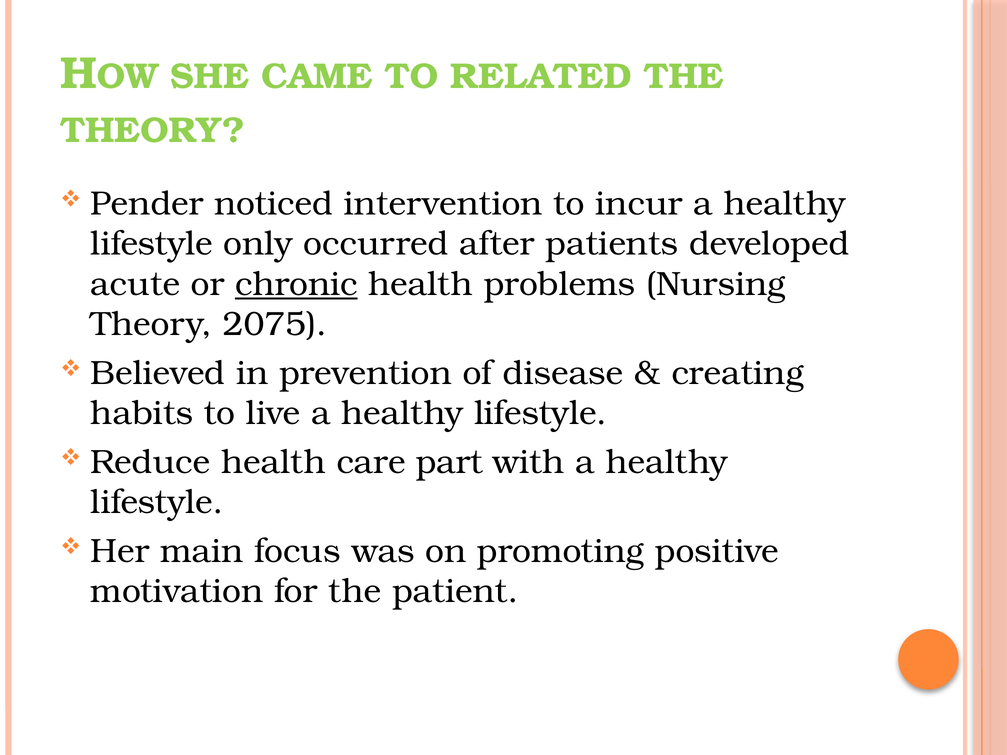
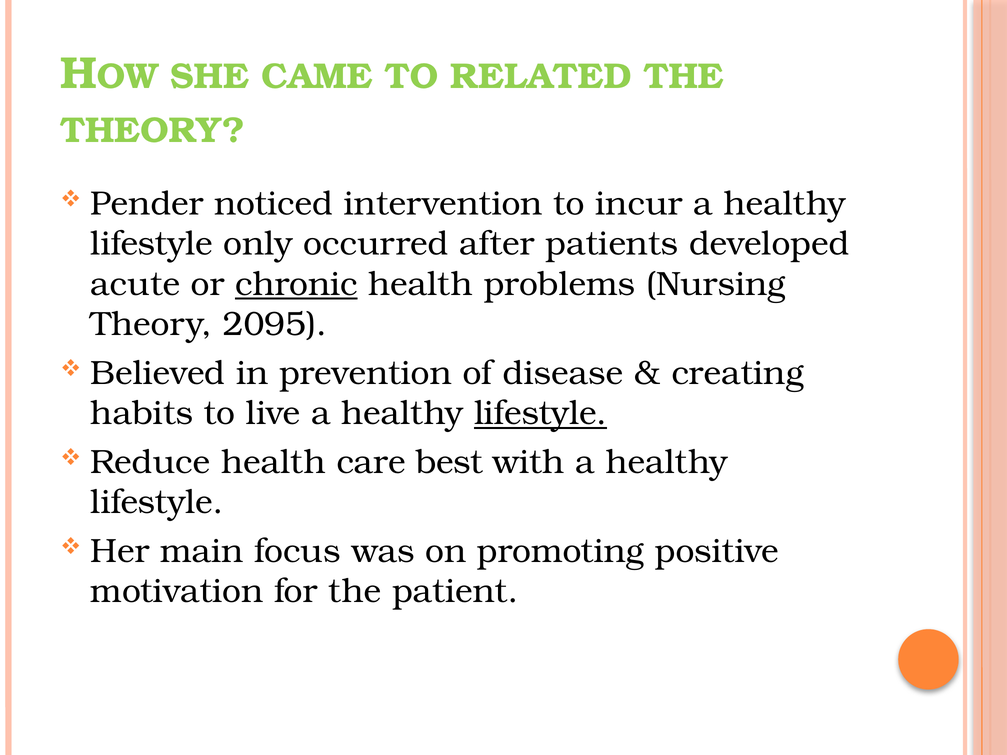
2075: 2075 -> 2095
lifestyle at (541, 413) underline: none -> present
part: part -> best
